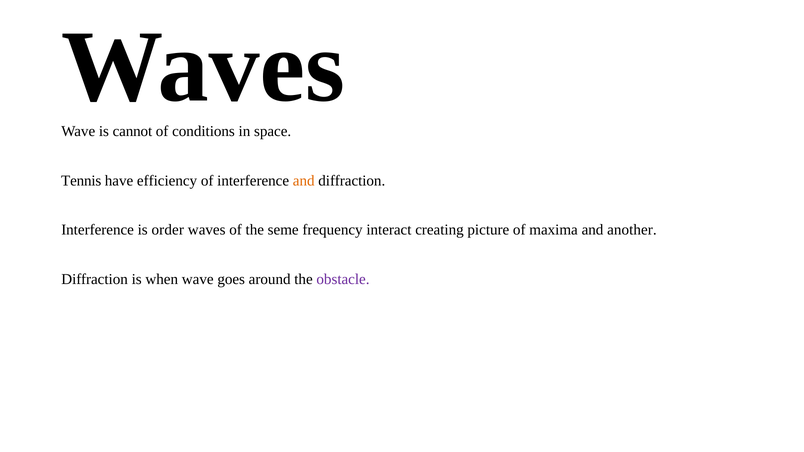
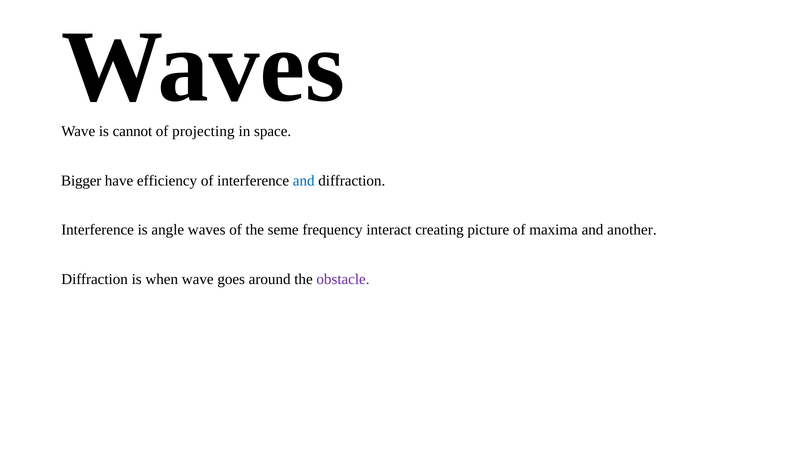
conditions: conditions -> projecting
Tennis: Tennis -> Bigger
and at (304, 181) colour: orange -> blue
order: order -> angle
